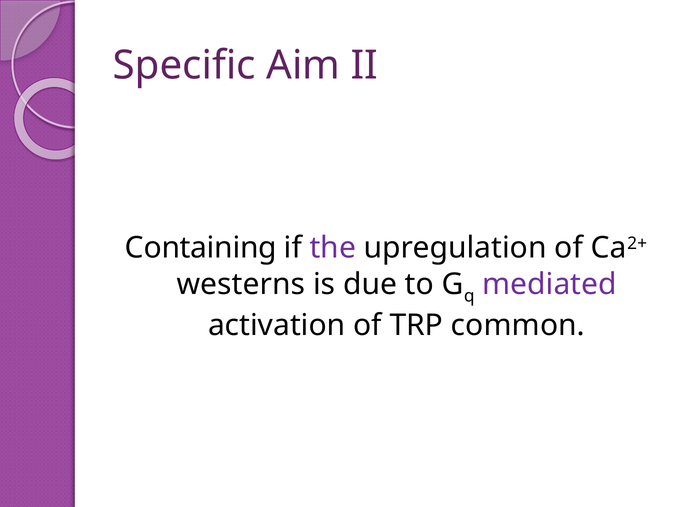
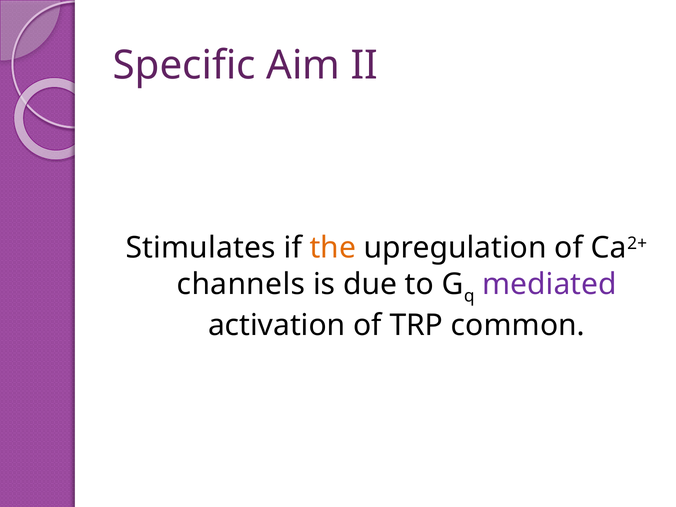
Containing: Containing -> Stimulates
the colour: purple -> orange
westerns: westerns -> channels
